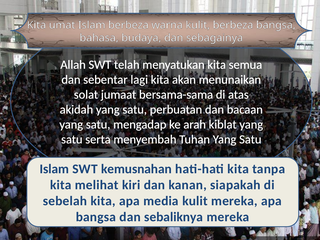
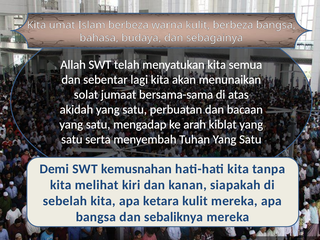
Islam at (54, 169): Islam -> Demi
media: media -> ketara
